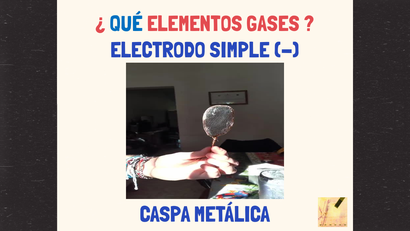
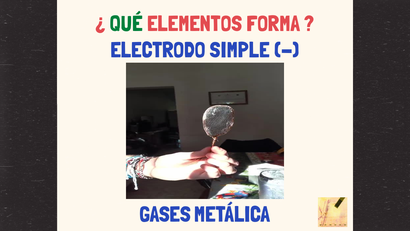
QUÉ colour: blue -> green
GASES: GASES -> FORMA
CASPA: CASPA -> GASES
